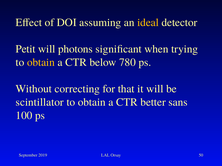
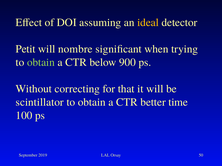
photons: photons -> nombre
obtain at (41, 62) colour: yellow -> light green
780: 780 -> 900
sans: sans -> time
